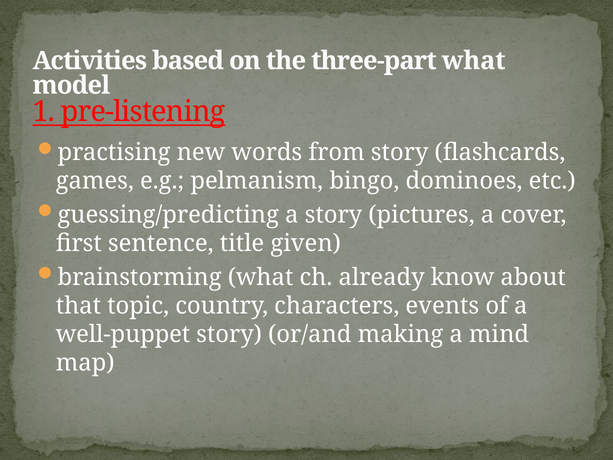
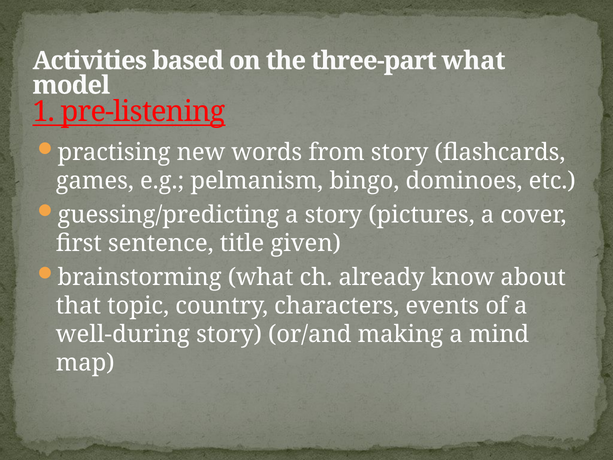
well-puppet: well-puppet -> well-during
